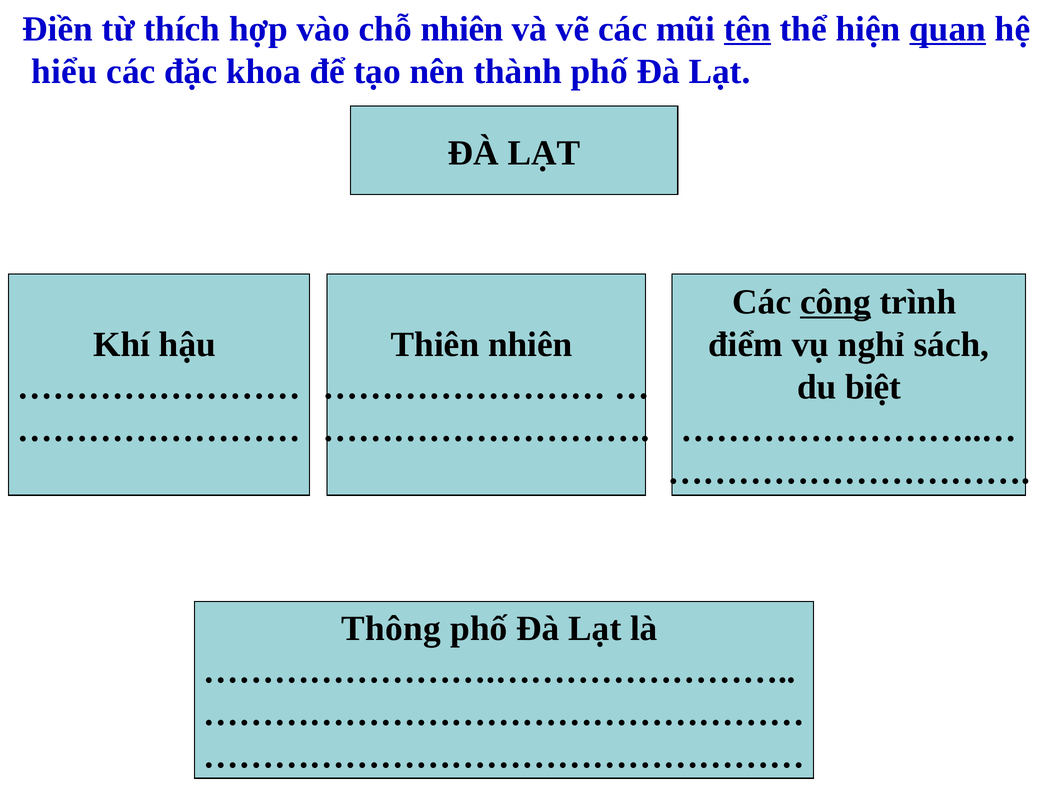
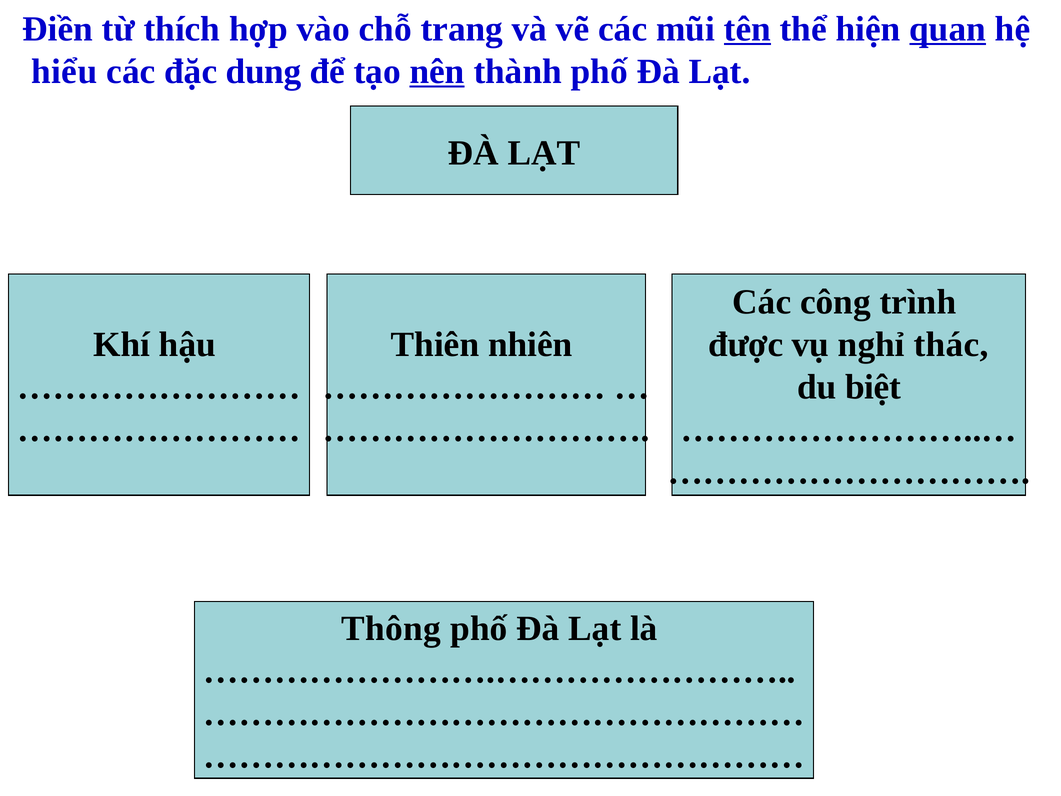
chỗ nhiên: nhiên -> trang
khoa: khoa -> dung
nên underline: none -> present
công underline: present -> none
điểm: điểm -> được
sách: sách -> thác
